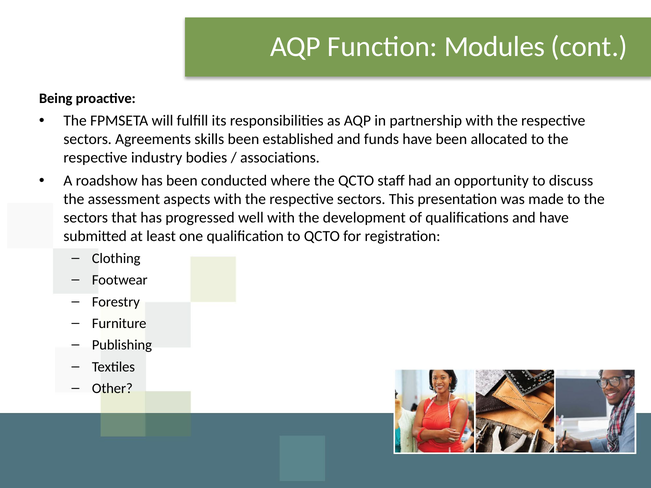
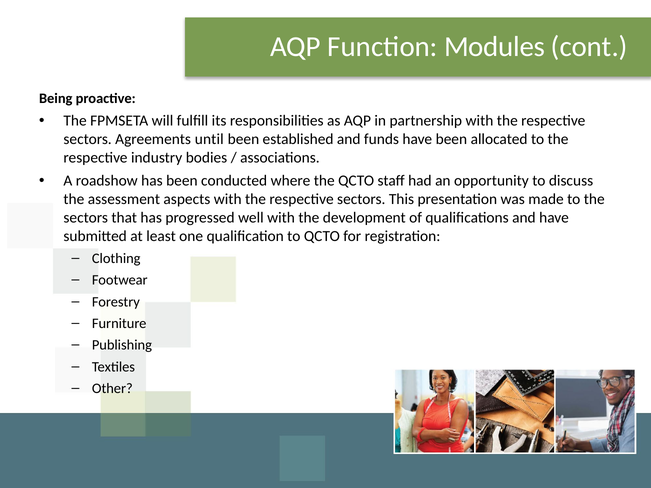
skills: skills -> until
